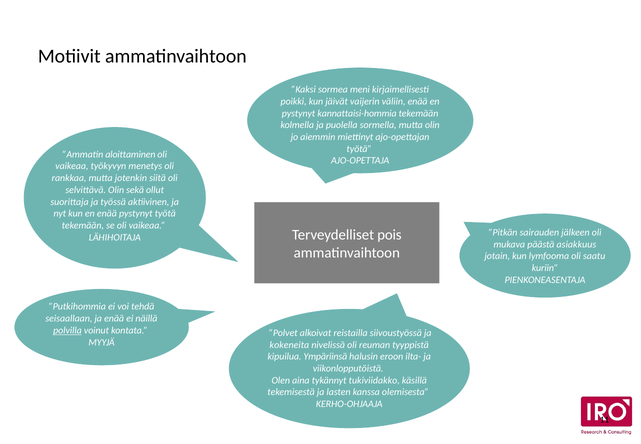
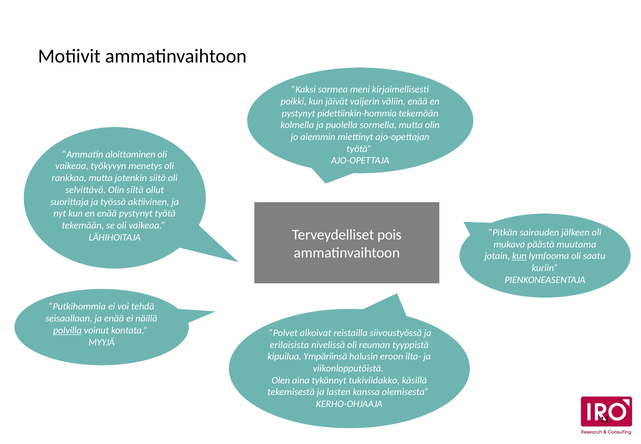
kannattaisi-hommia: kannattaisi-hommia -> pidettiinkin-hommia
sekä: sekä -> siltä
asiakkuus: asiakkuus -> muutama
kun at (519, 256) underline: none -> present
kokeneita: kokeneita -> erilaisista
